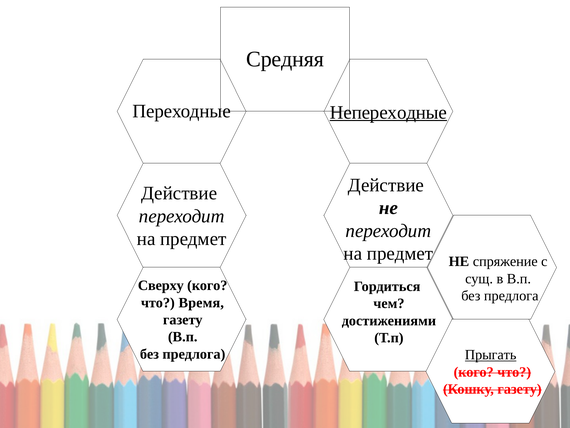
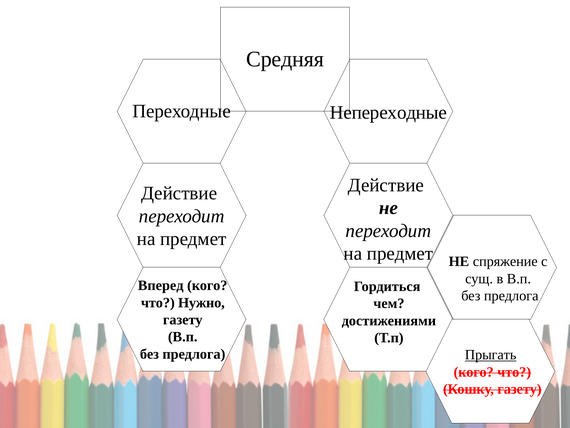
Непереходные underline: present -> none
Сверху: Сверху -> Вперед
Время: Время -> Нужно
